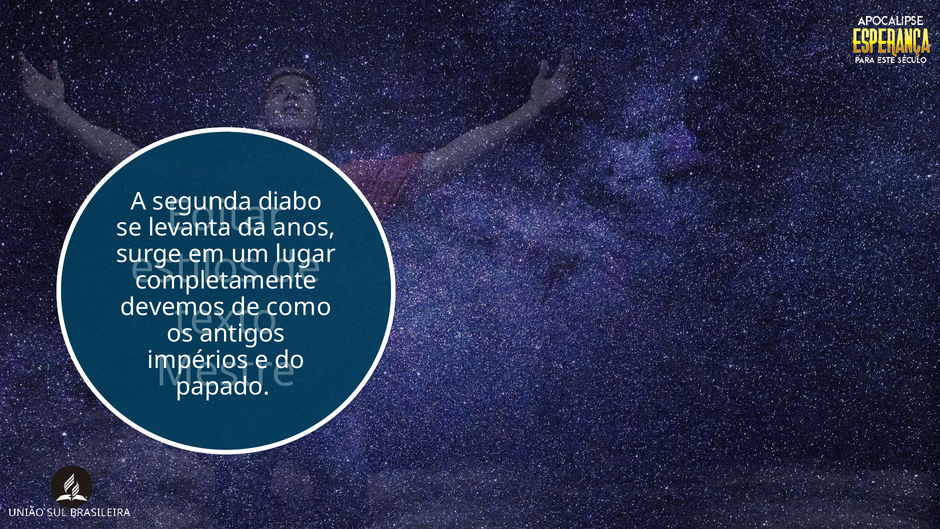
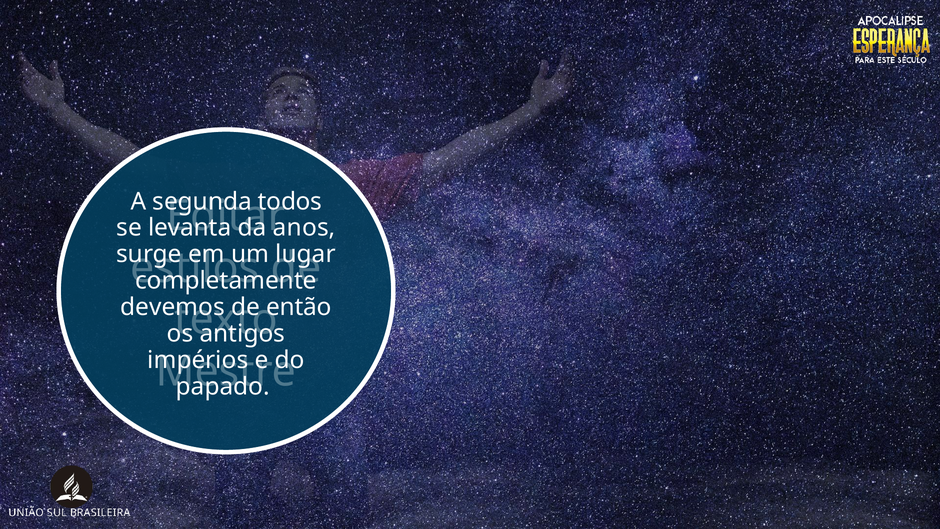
diabo: diabo -> todos
como: como -> então
